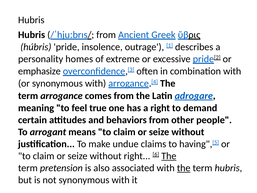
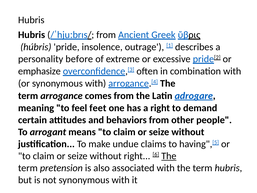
homes: homes -> before
true: true -> feet
the at (184, 168) underline: present -> none
